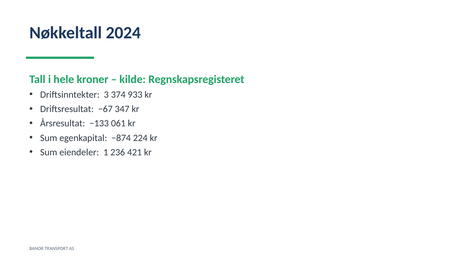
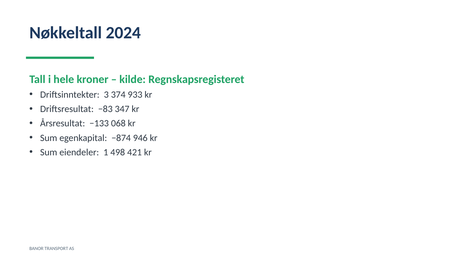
−67: −67 -> −83
061: 061 -> 068
224: 224 -> 946
236: 236 -> 498
